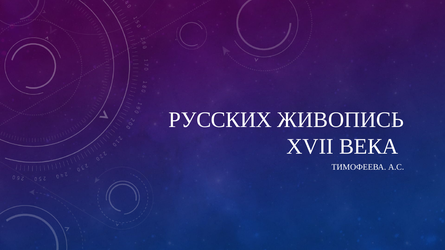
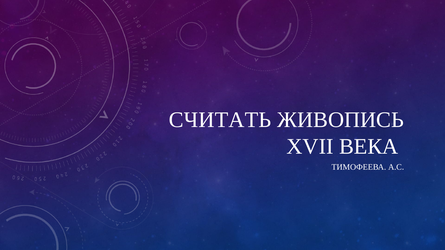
РУССКИХ: РУССКИХ -> СЧИТАТЬ
